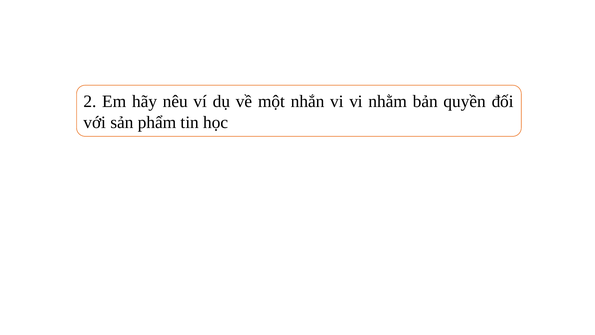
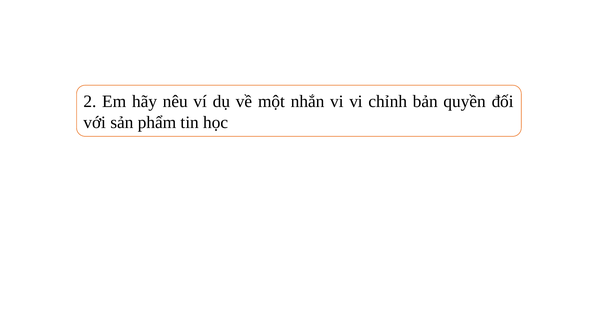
nhằm: nhằm -> chỉnh
